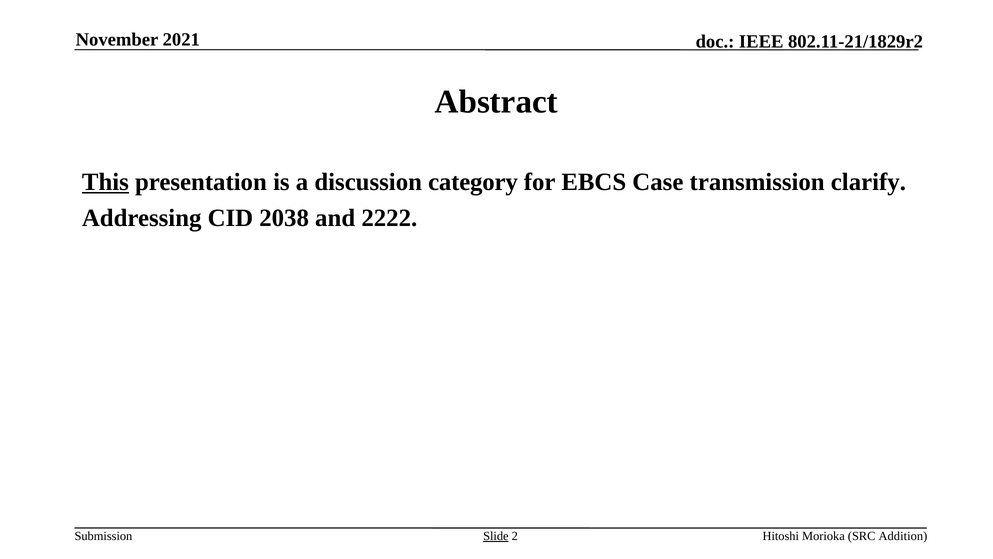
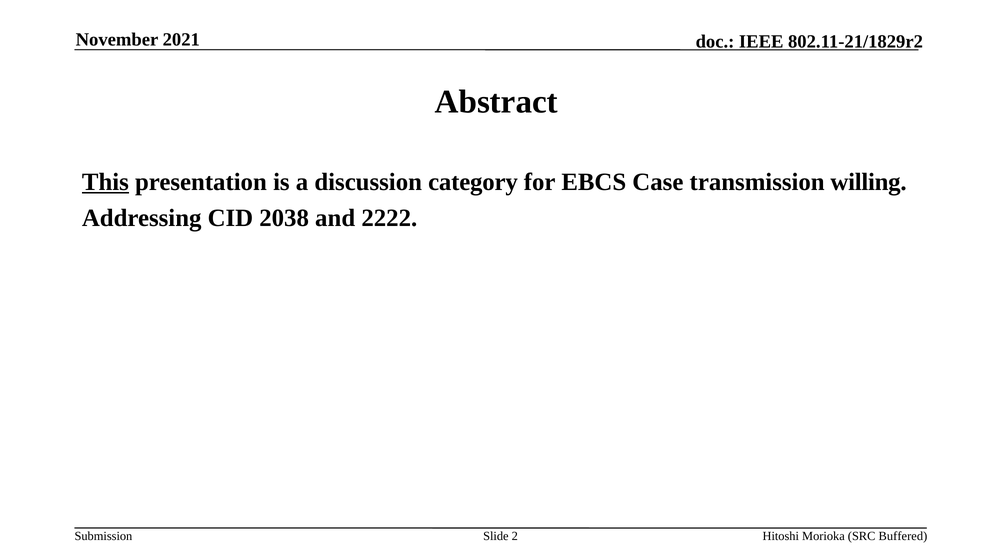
clarify: clarify -> willing
Slide underline: present -> none
Addition: Addition -> Buffered
